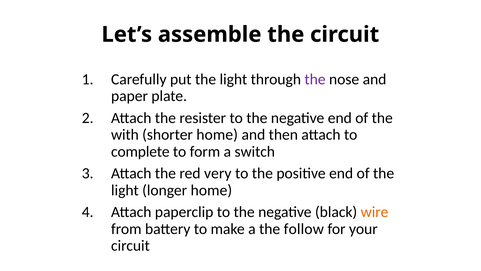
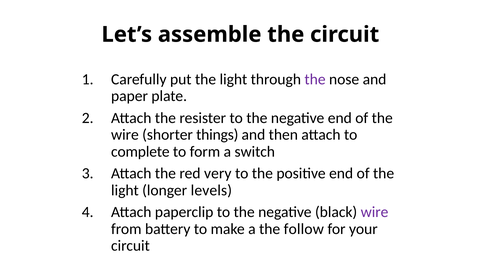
with at (125, 135): with -> wire
shorter home: home -> things
longer home: home -> levels
wire at (375, 212) colour: orange -> purple
